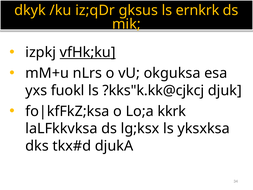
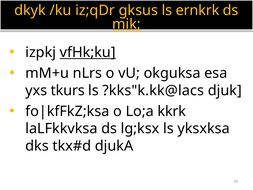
mik underline: none -> present
fuokl: fuokl -> tkurs
?kks"k.kk@cjkcj: ?kks"k.kk@cjkcj -> ?kks"k.kk@lacs
